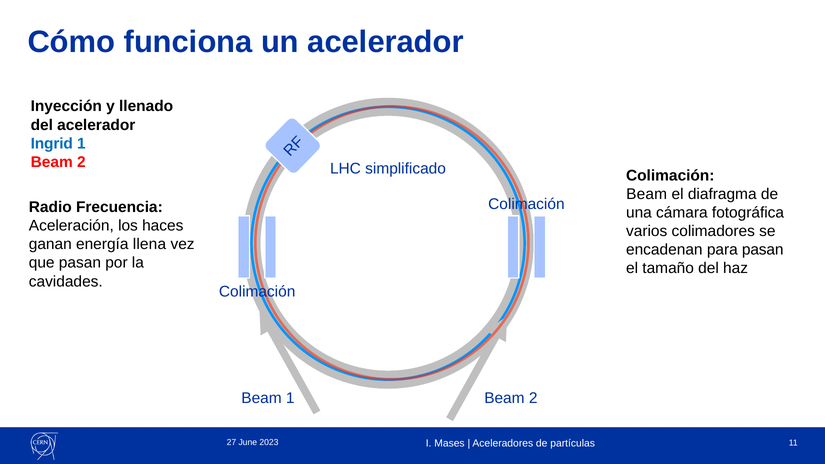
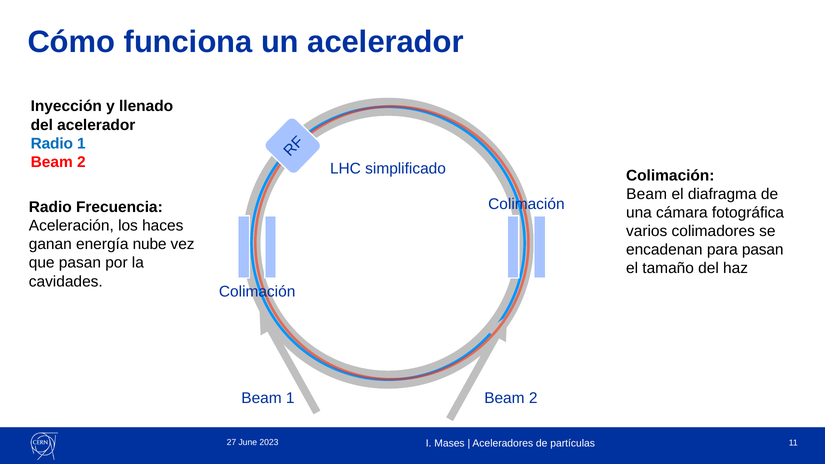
Ingrid at (52, 144): Ingrid -> Radio
llena: llena -> nube
